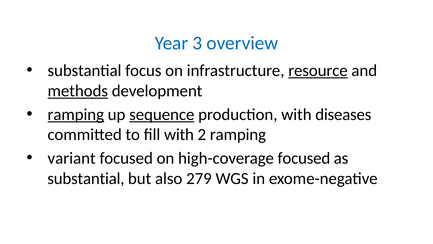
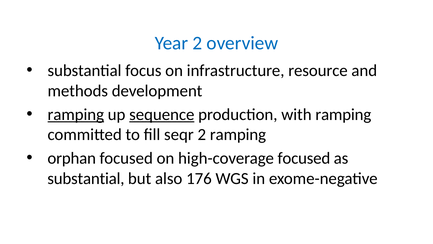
Year 3: 3 -> 2
resource underline: present -> none
methods underline: present -> none
with diseases: diseases -> ramping
fill with: with -> seqr
variant: variant -> orphan
279: 279 -> 176
